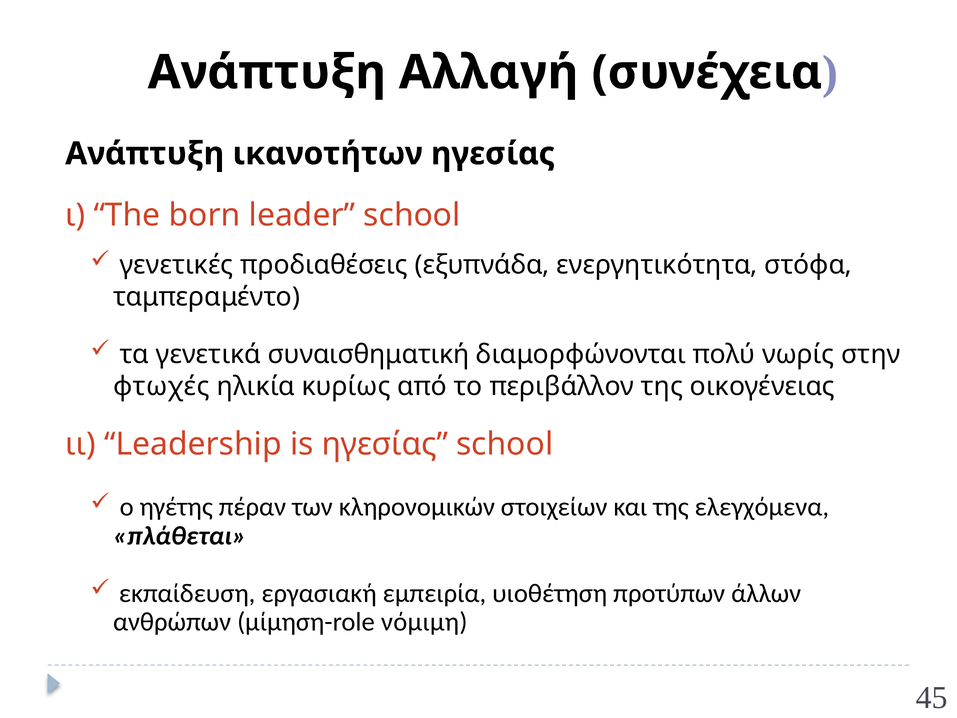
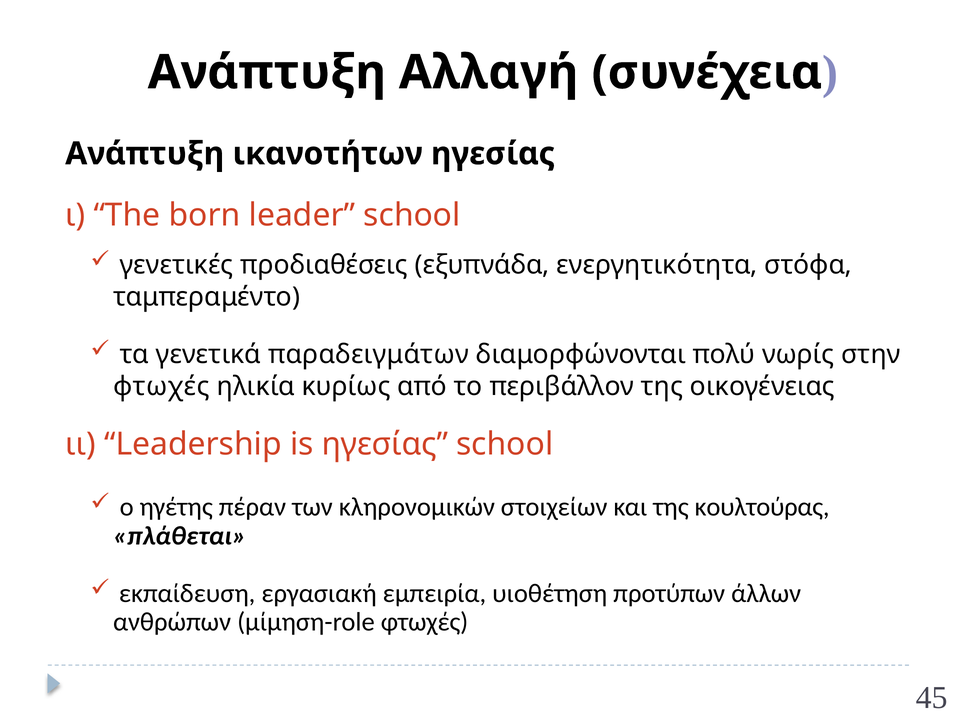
συναισθηματική: συναισθηματική -> παραδειγμάτων
ελεγχόμενα: ελεγχόμενα -> κουλτούρας
μίμηση-role νόμιμη: νόμιμη -> φτωχές
